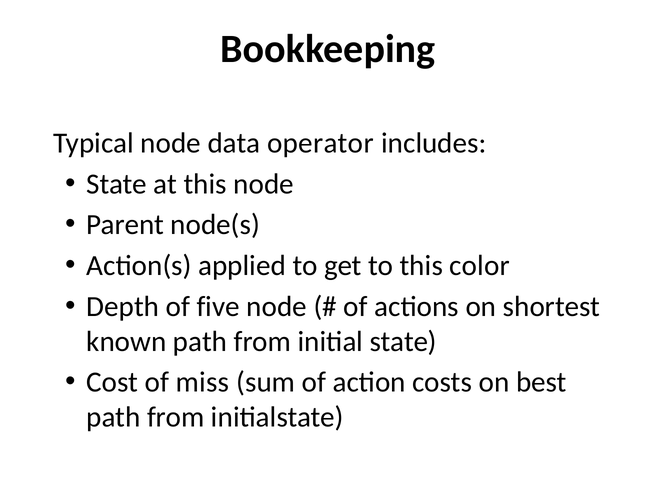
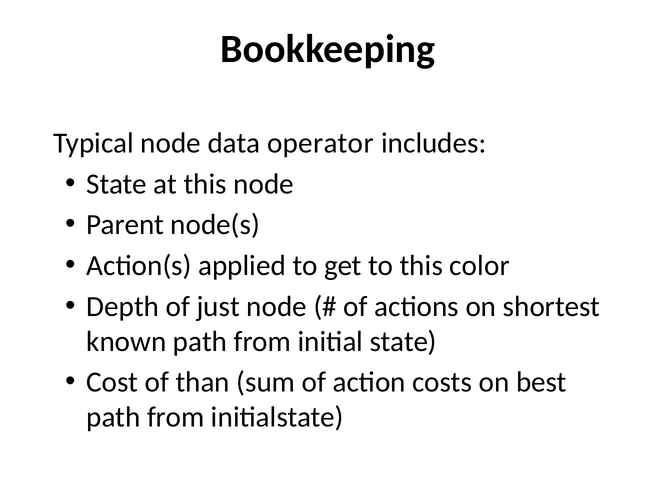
five: five -> just
miss: miss -> than
